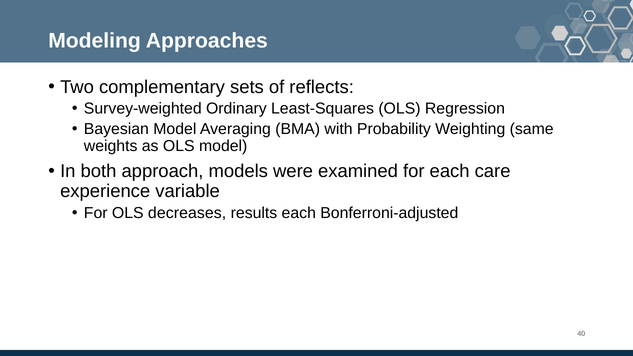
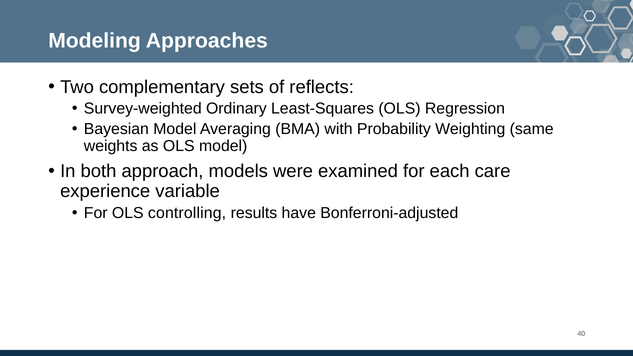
decreases: decreases -> controlling
results each: each -> have
